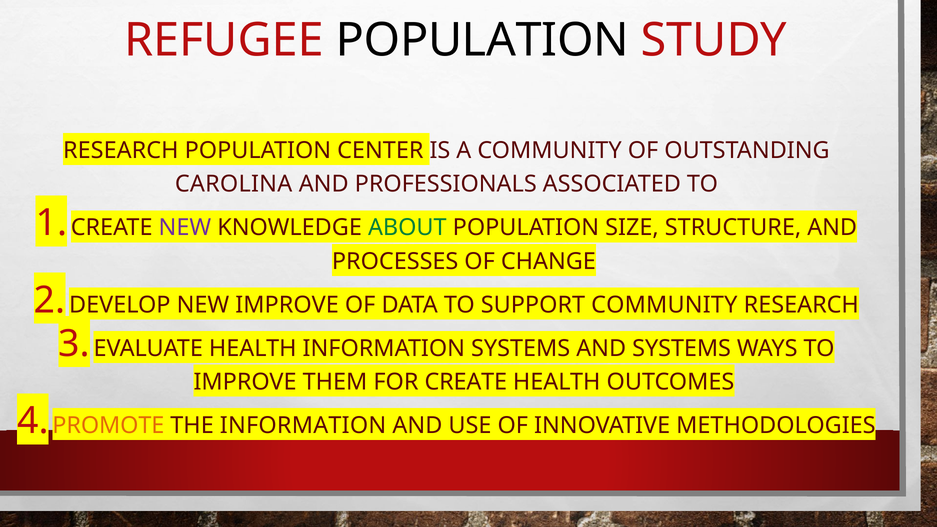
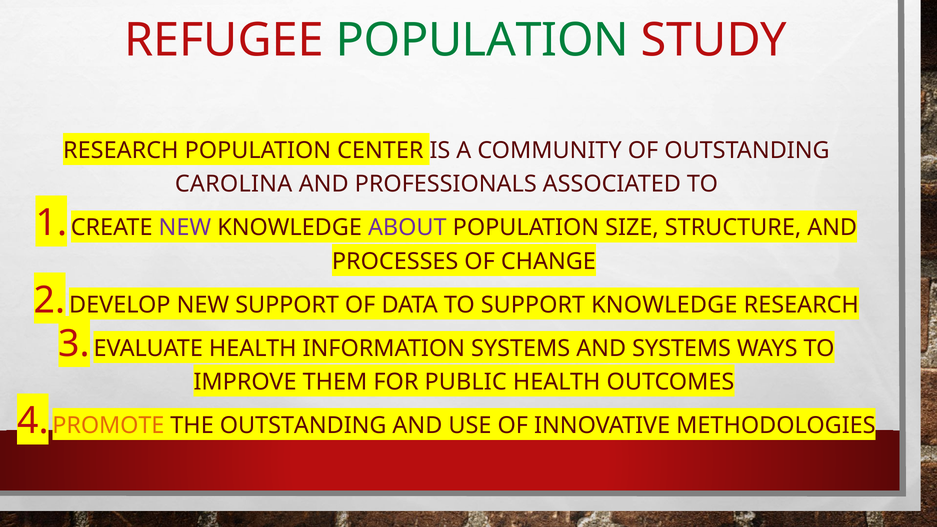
POPULATION at (482, 40) colour: black -> green
ABOUT colour: green -> purple
NEW IMPROVE: IMPROVE -> SUPPORT
SUPPORT COMMUNITY: COMMUNITY -> KNOWLEDGE
FOR CREATE: CREATE -> PUBLIC
THE INFORMATION: INFORMATION -> OUTSTANDING
